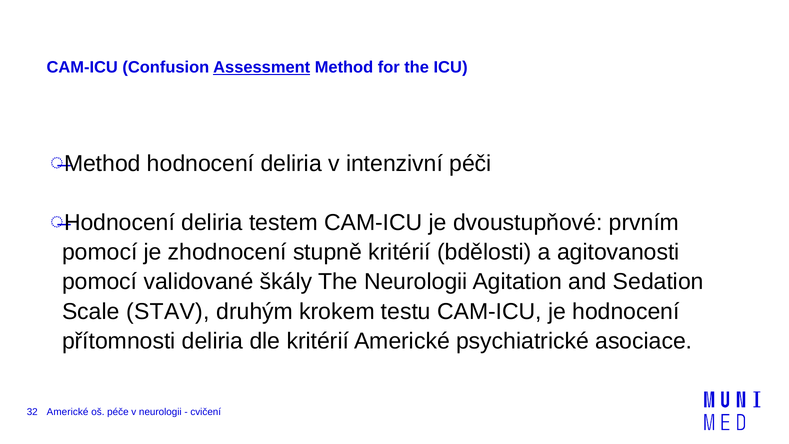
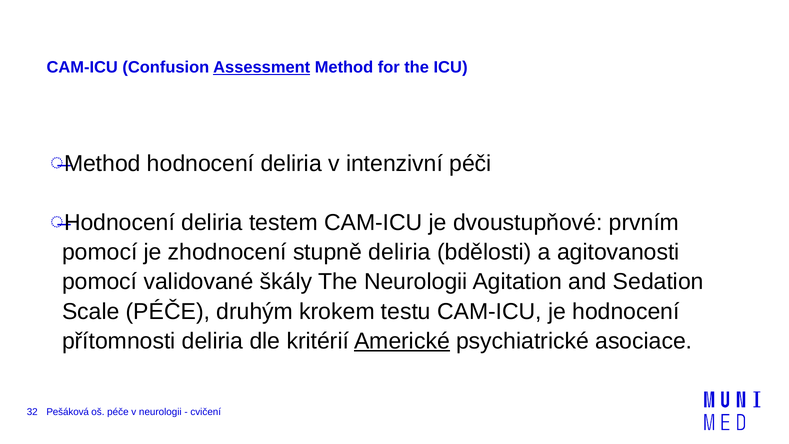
stupně kritérií: kritérií -> deliria
Scale STAV: STAV -> PÉČE
Americké at (402, 341) underline: none -> present
32 Americké: Americké -> Pešáková
